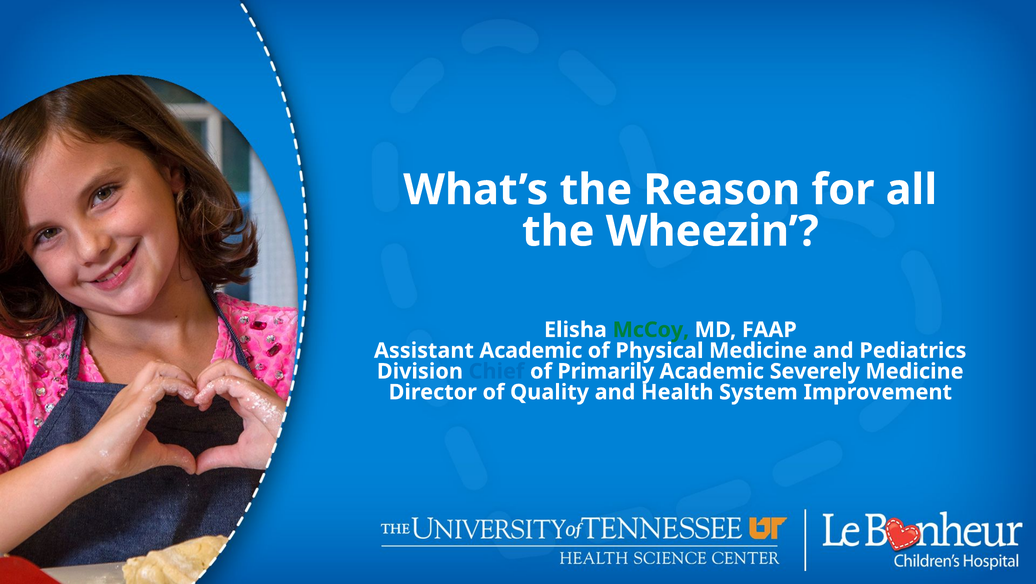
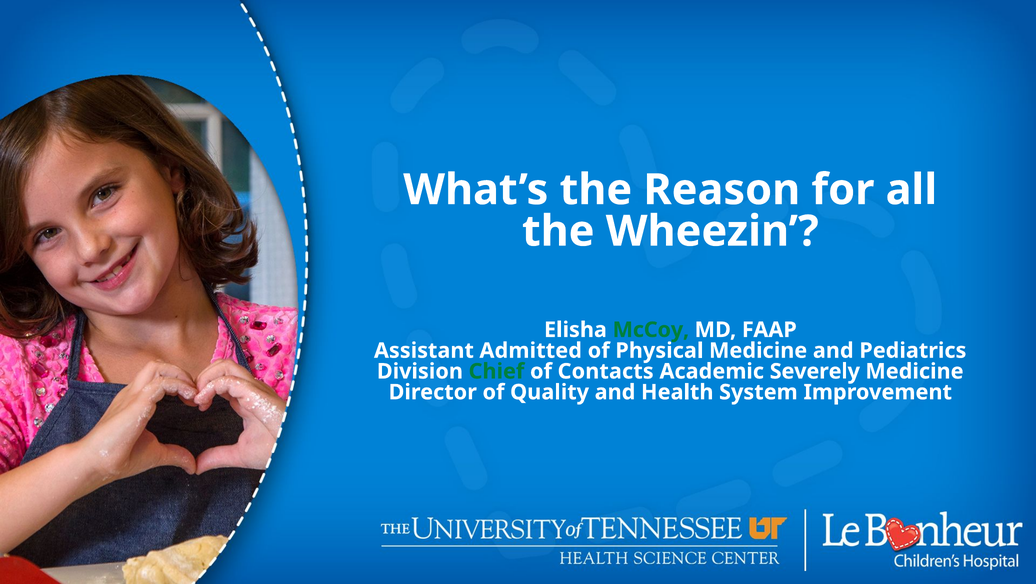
Assistant Academic: Academic -> Admitted
Chief colour: blue -> green
Primarily: Primarily -> Contacts
